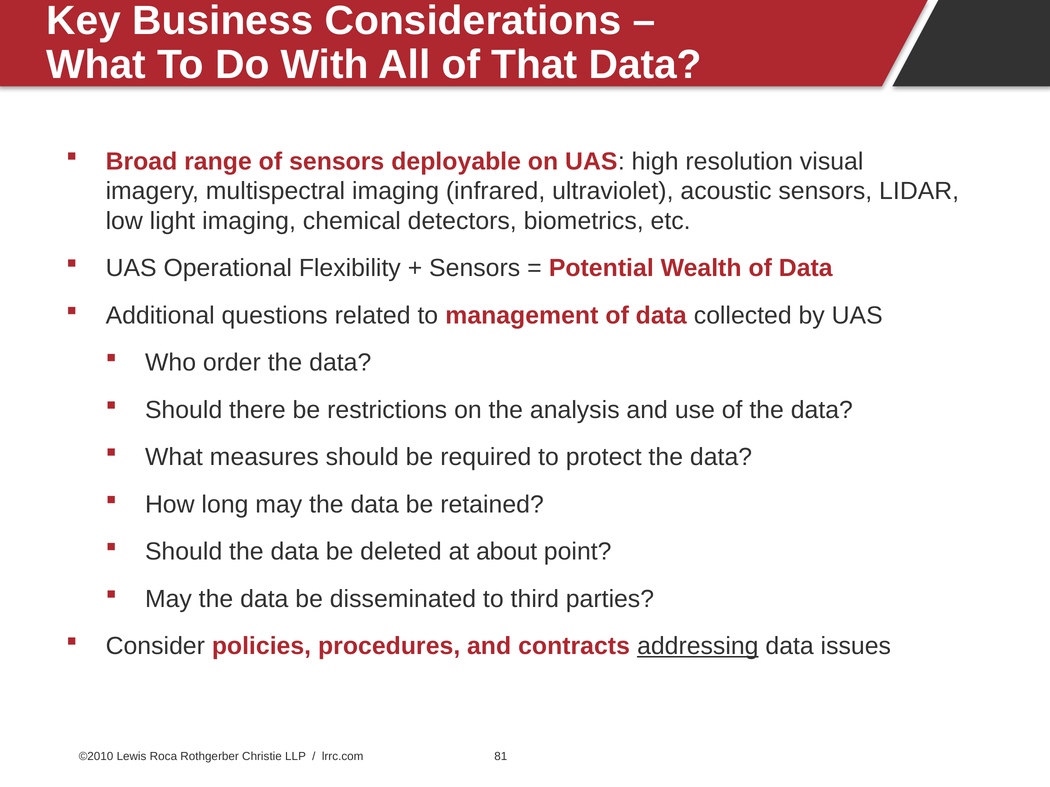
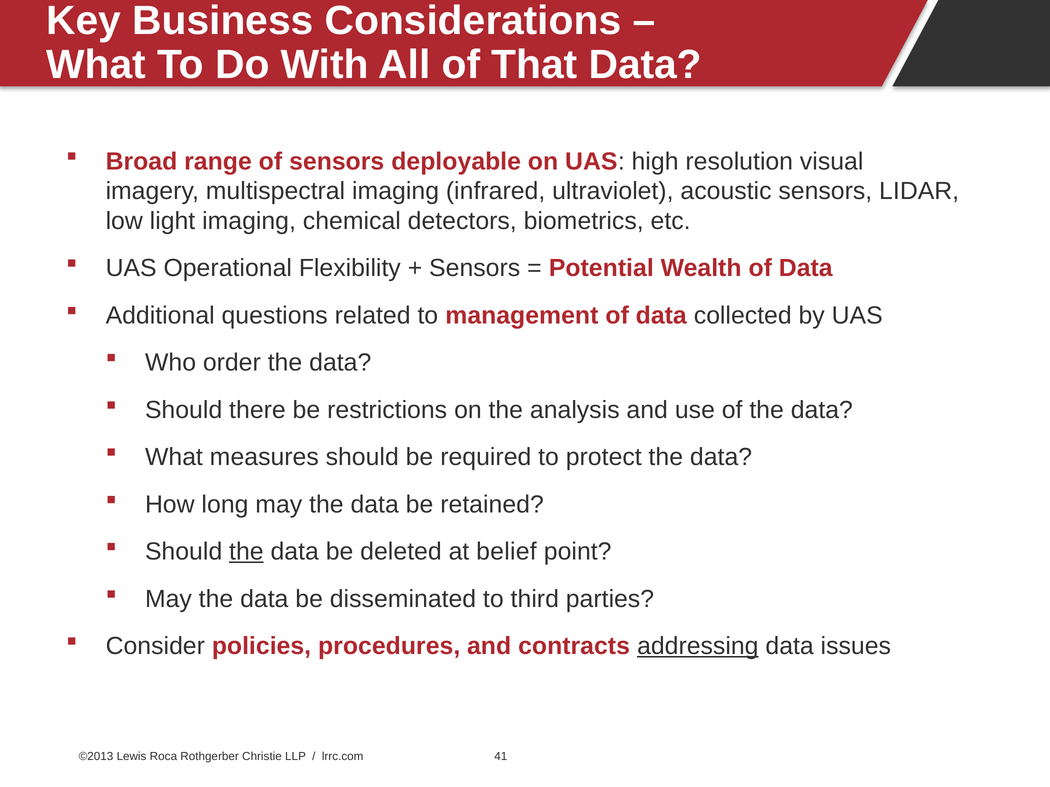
the at (246, 552) underline: none -> present
about: about -> belief
©2010: ©2010 -> ©2013
81: 81 -> 41
